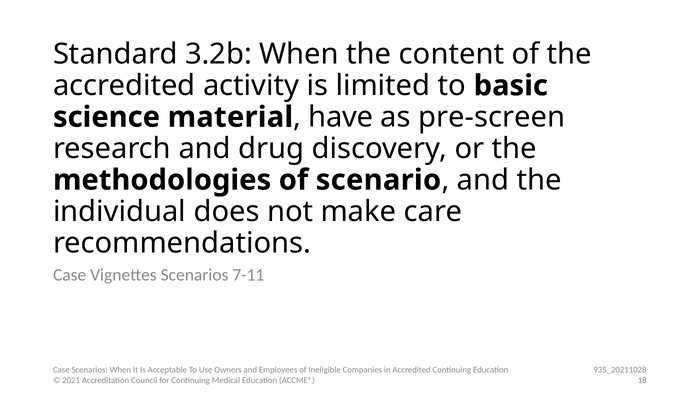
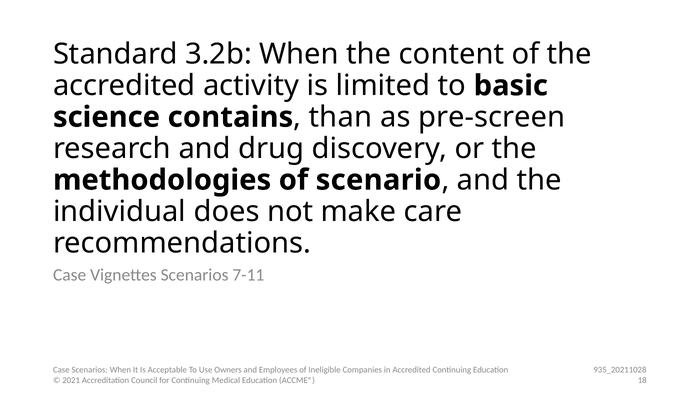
material: material -> contains
have: have -> than
